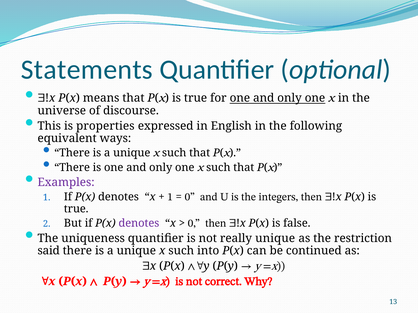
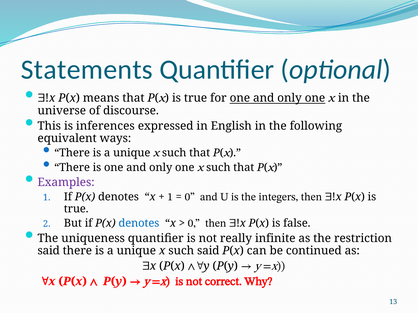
properties: properties -> inferences
denotes at (139, 224) colour: purple -> blue
really unique: unique -> infinite
such into: into -> said
